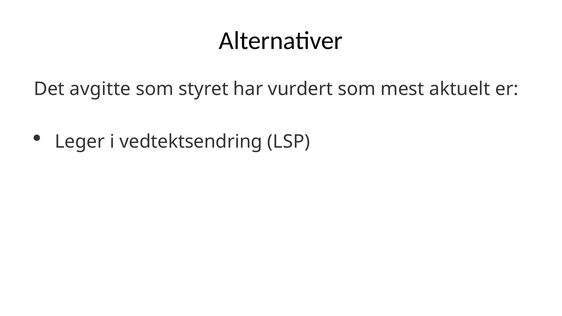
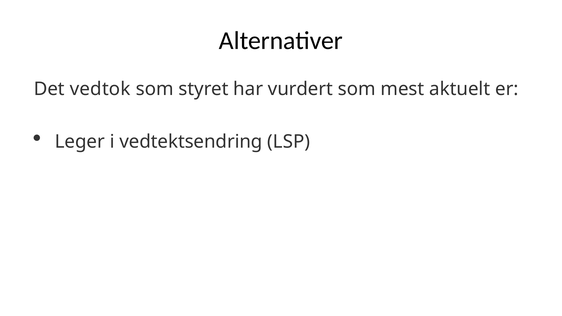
avgitte: avgitte -> vedtok
